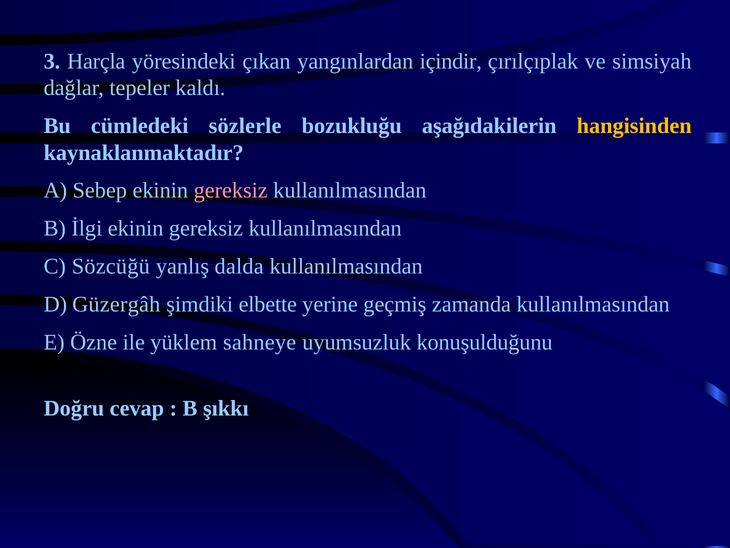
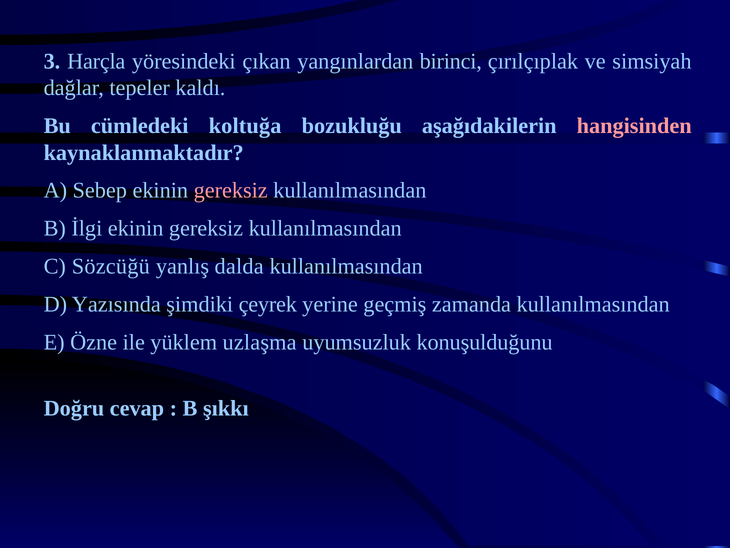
içindir: içindir -> birinci
sözlerle: sözlerle -> koltuğa
hangisinden colour: yellow -> pink
Güzergâh: Güzergâh -> Yazısında
elbette: elbette -> çeyrek
sahneye: sahneye -> uzlaşma
